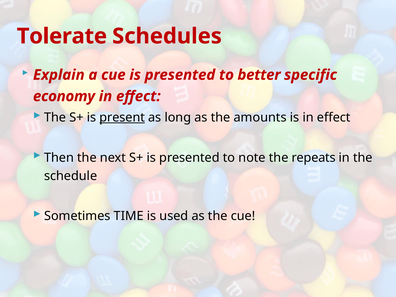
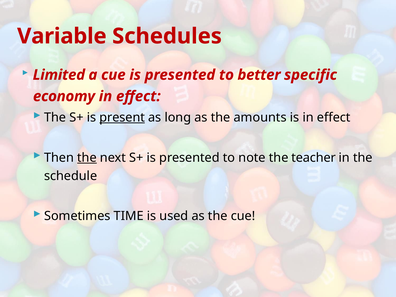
Tolerate: Tolerate -> Variable
Explain: Explain -> Limited
the at (87, 158) underline: none -> present
repeats: repeats -> teacher
